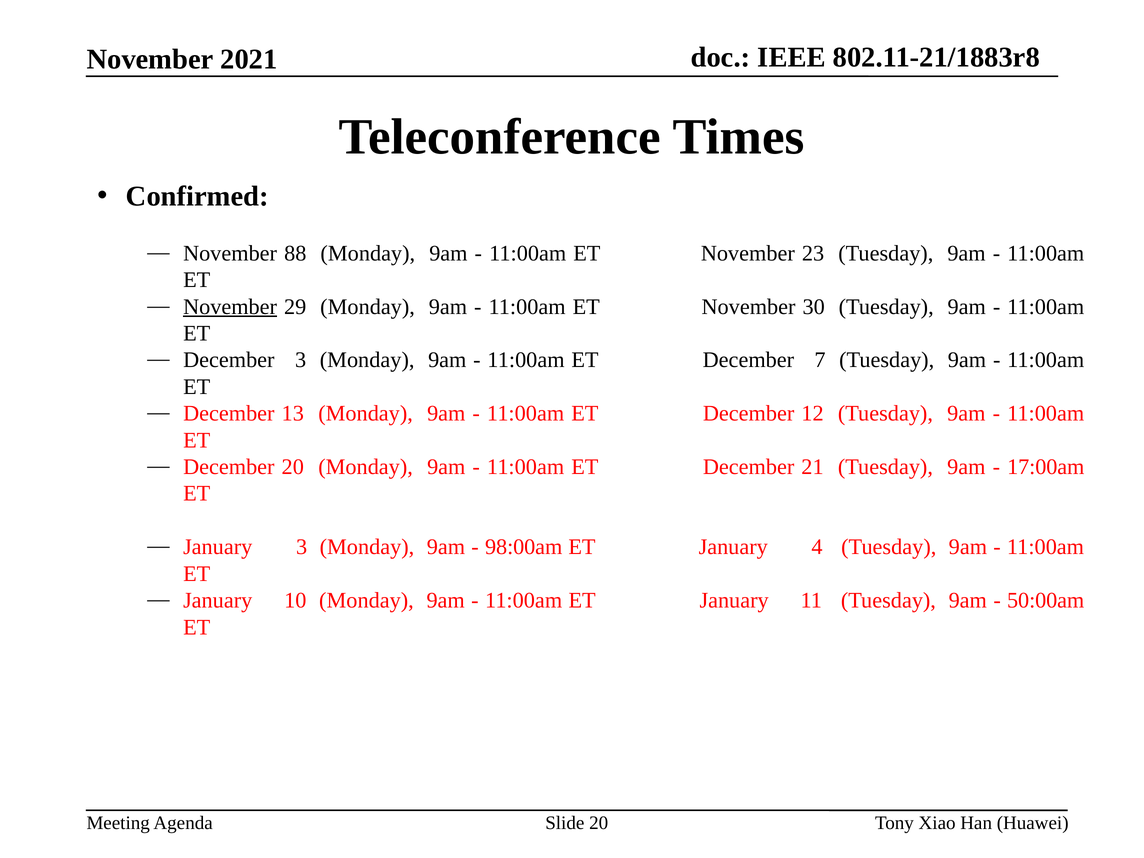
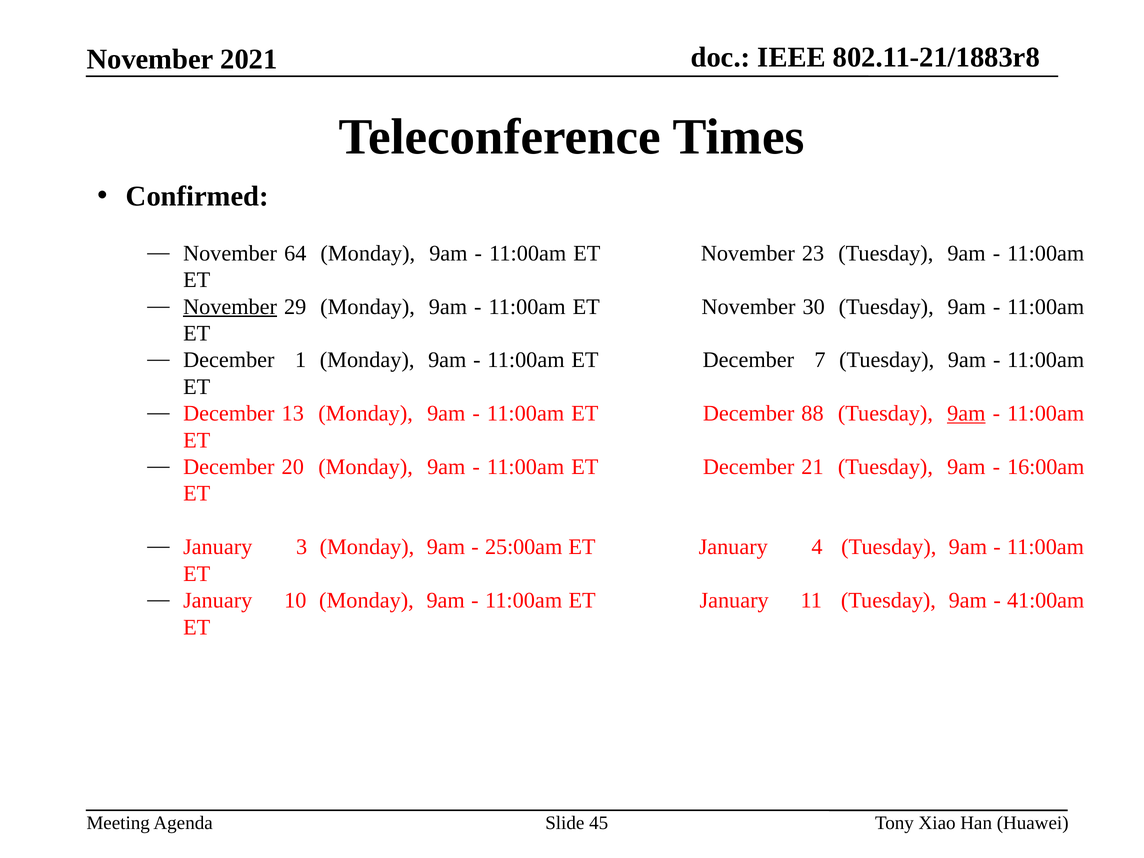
88: 88 -> 64
December 3: 3 -> 1
12: 12 -> 88
9am at (966, 414) underline: none -> present
17:00am: 17:00am -> 16:00am
98:00am: 98:00am -> 25:00am
50:00am: 50:00am -> 41:00am
Slide 20: 20 -> 45
